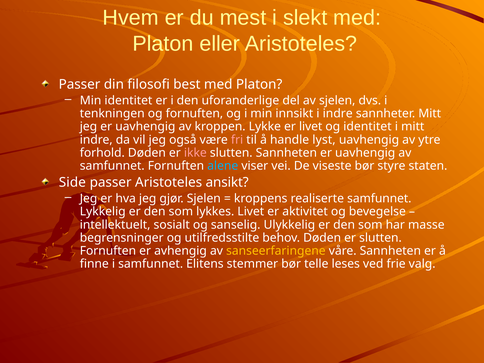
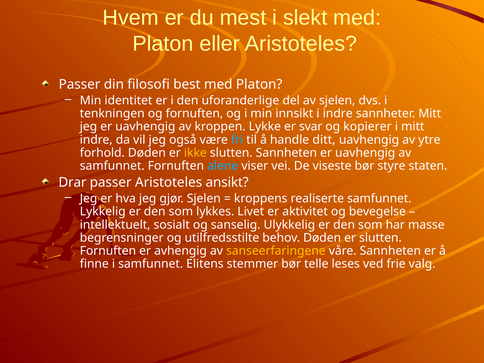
er livet: livet -> svar
og identitet: identitet -> kopierer
fri colour: pink -> light blue
lyst: lyst -> ditt
ikke colour: pink -> yellow
Side: Side -> Drar
